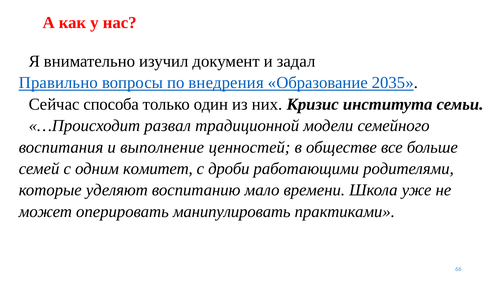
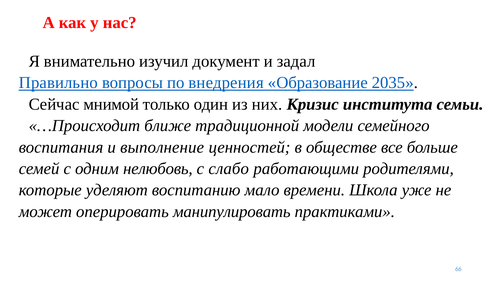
способа: способа -> мнимой
развал: развал -> ближе
комитет: комитет -> нелюбовь
дроби: дроби -> слабо
